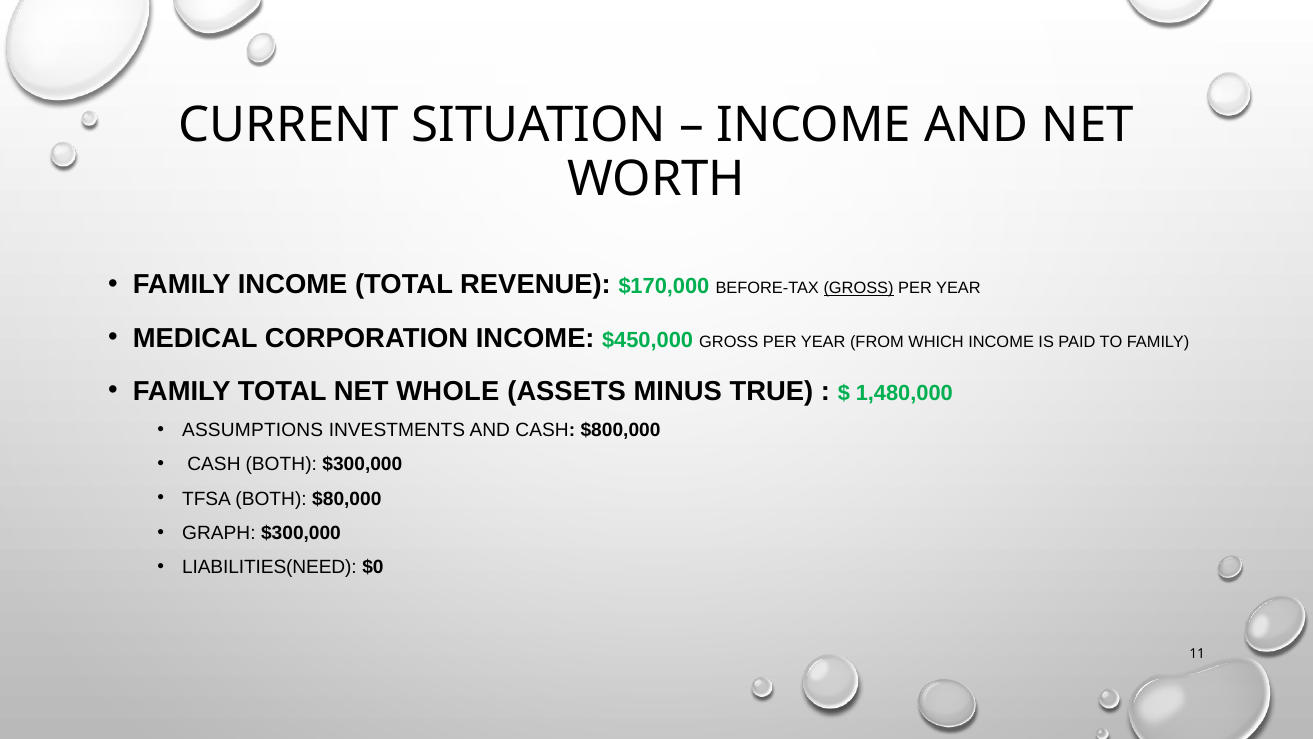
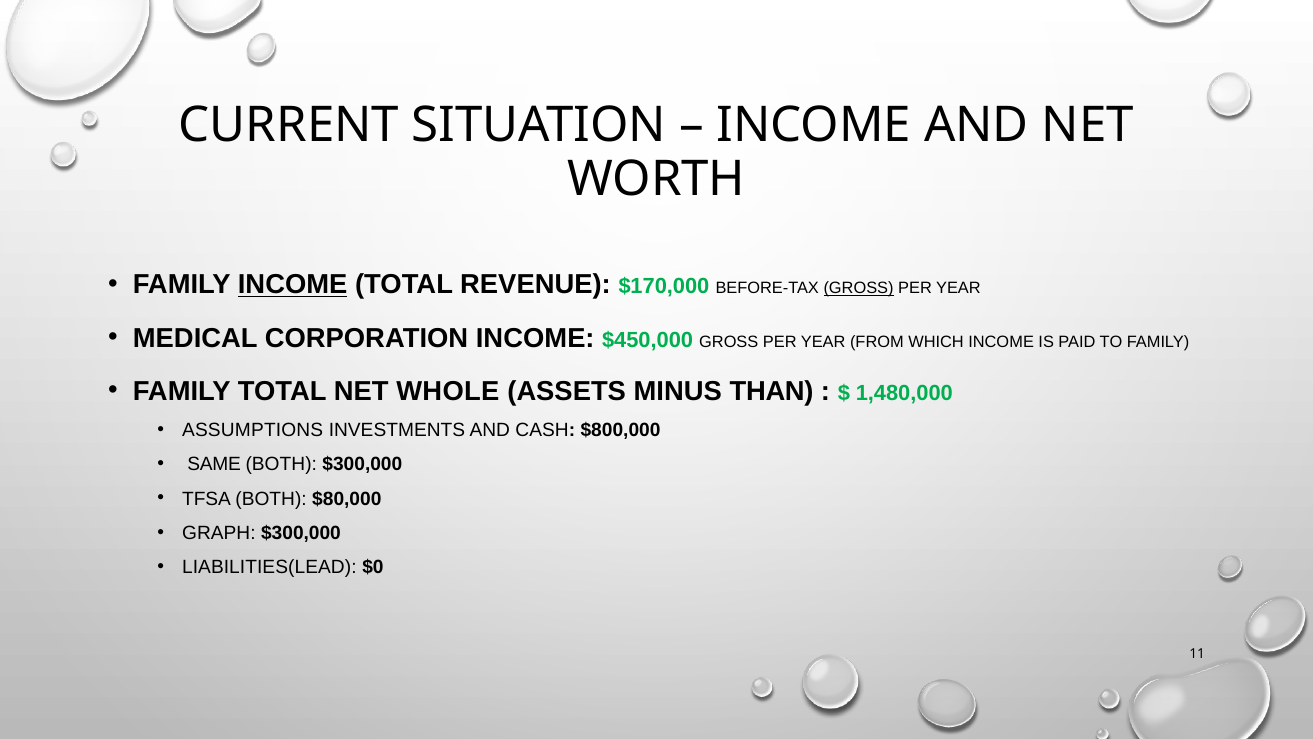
INCOME at (293, 285) underline: none -> present
TRUE: TRUE -> THAN
CASH at (214, 464): CASH -> SAME
LIABILITIES(NEED: LIABILITIES(NEED -> LIABILITIES(LEAD
